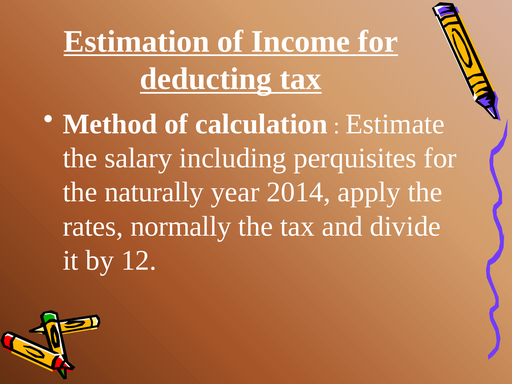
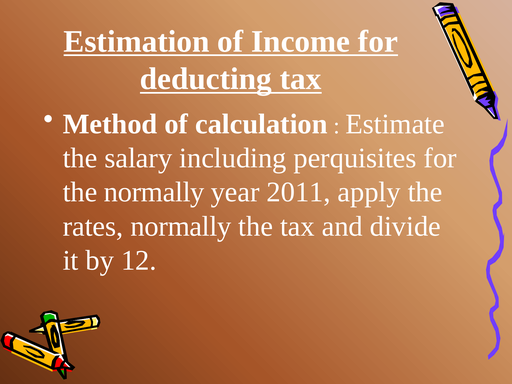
the naturally: naturally -> normally
2014: 2014 -> 2011
